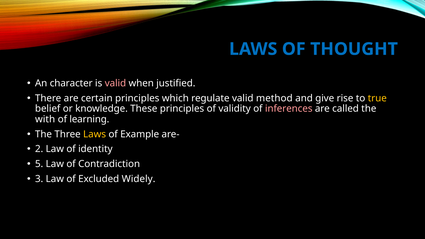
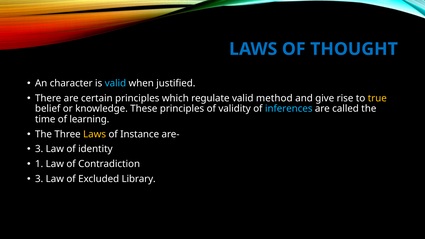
valid at (115, 83) colour: pink -> light blue
inferences colour: pink -> light blue
with: with -> time
Example: Example -> Instance
2 at (39, 149): 2 -> 3
5: 5 -> 1
Widely: Widely -> Library
